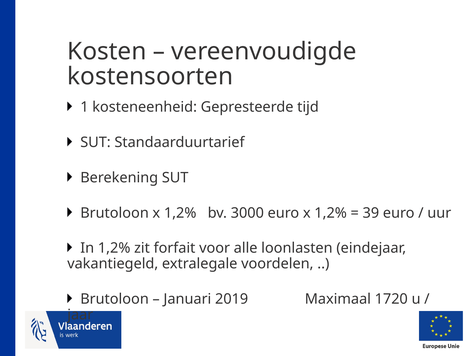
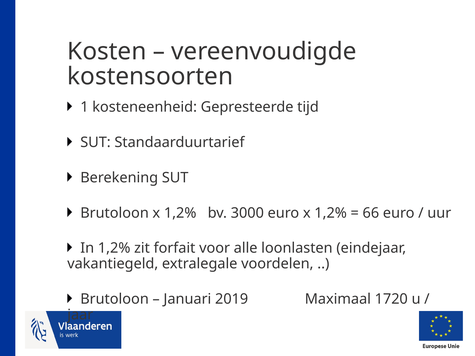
39: 39 -> 66
